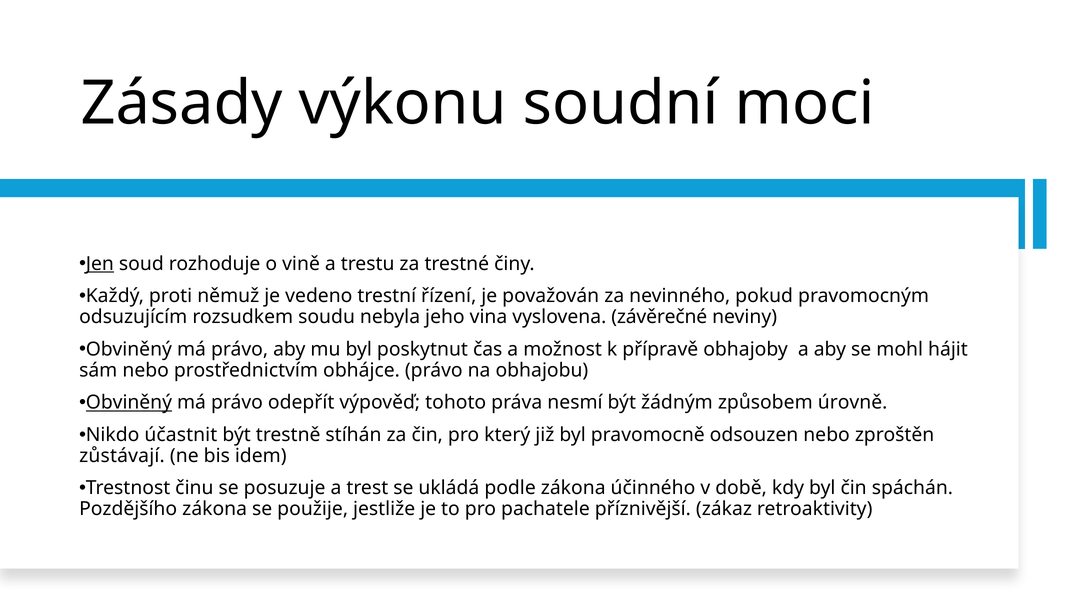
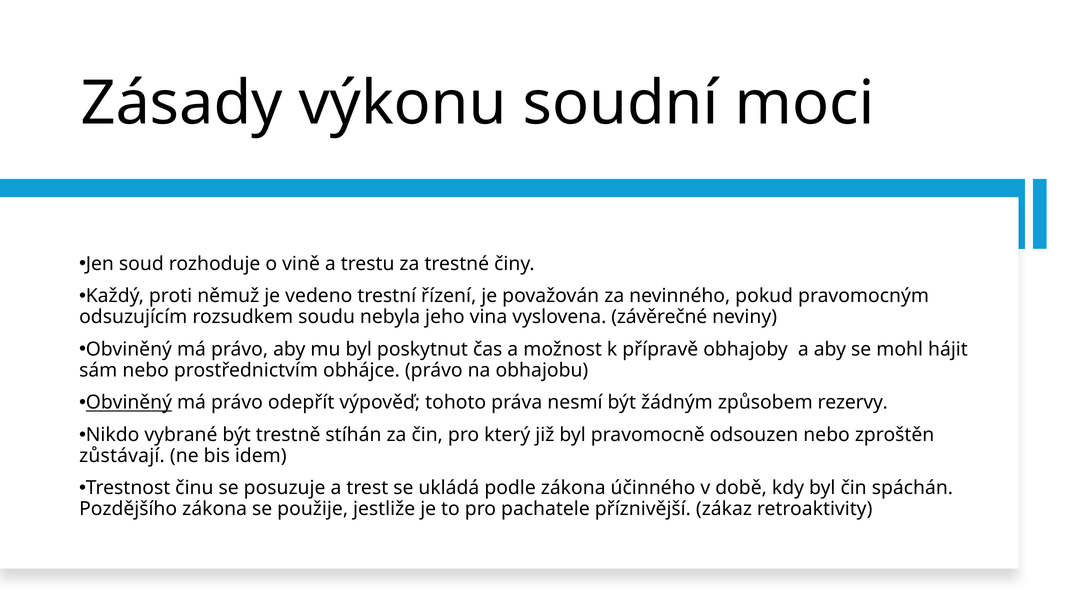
Jen underline: present -> none
úrovně: úrovně -> rezervy
účastnit: účastnit -> vybrané
